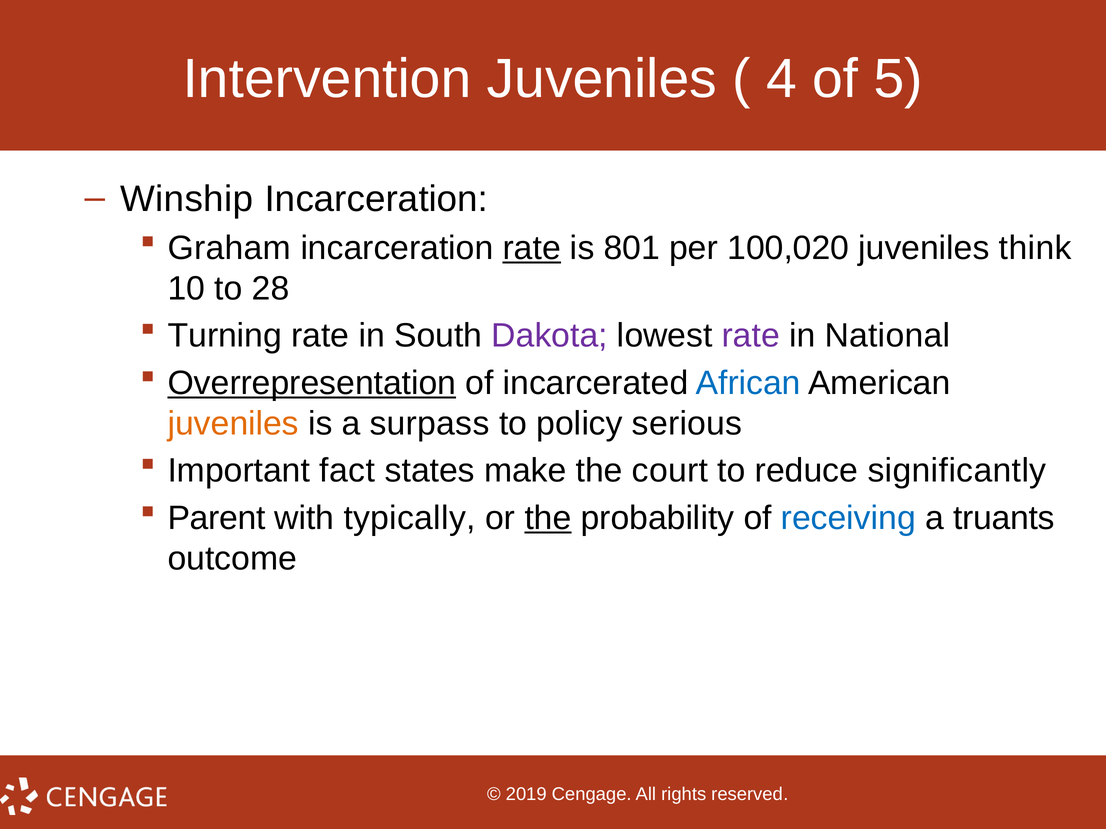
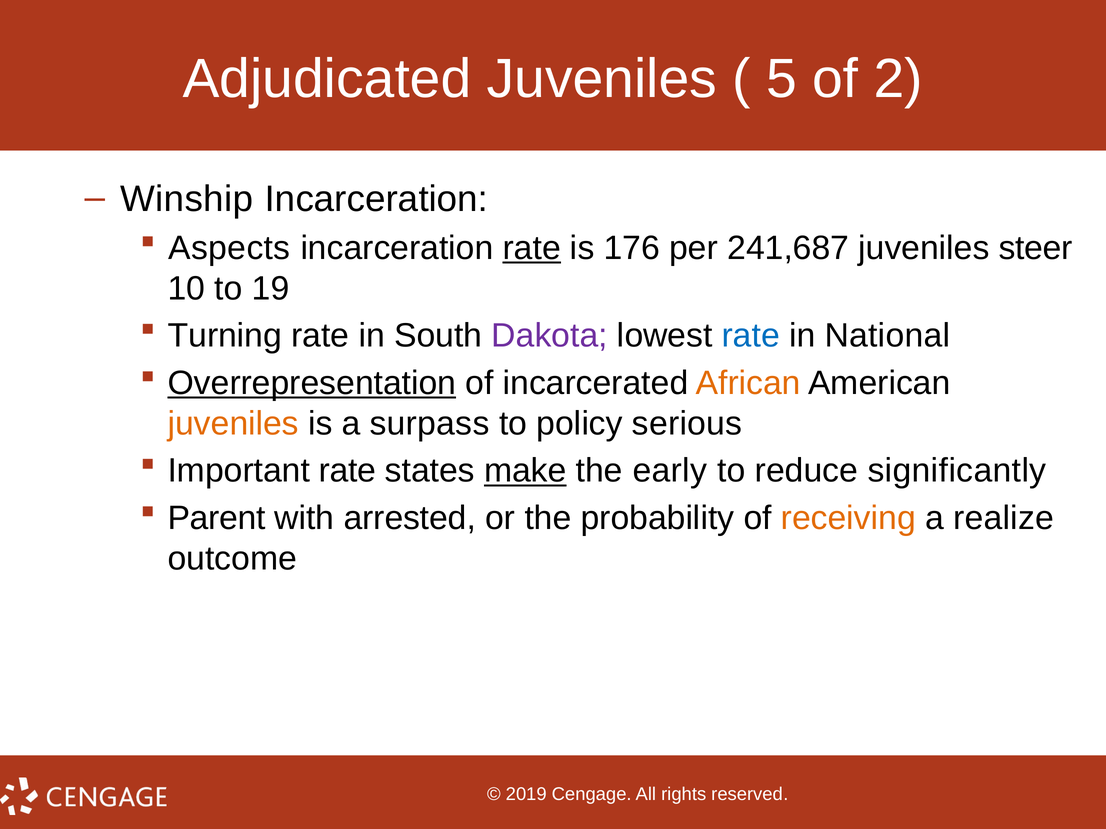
Intervention: Intervention -> Adjudicated
4: 4 -> 5
5: 5 -> 2
Graham: Graham -> Aspects
801: 801 -> 176
100,020: 100,020 -> 241,687
think: think -> steer
28: 28 -> 19
rate at (751, 336) colour: purple -> blue
African colour: blue -> orange
Important fact: fact -> rate
make underline: none -> present
court: court -> early
typically: typically -> arrested
the at (548, 518) underline: present -> none
receiving colour: blue -> orange
truants: truants -> realize
